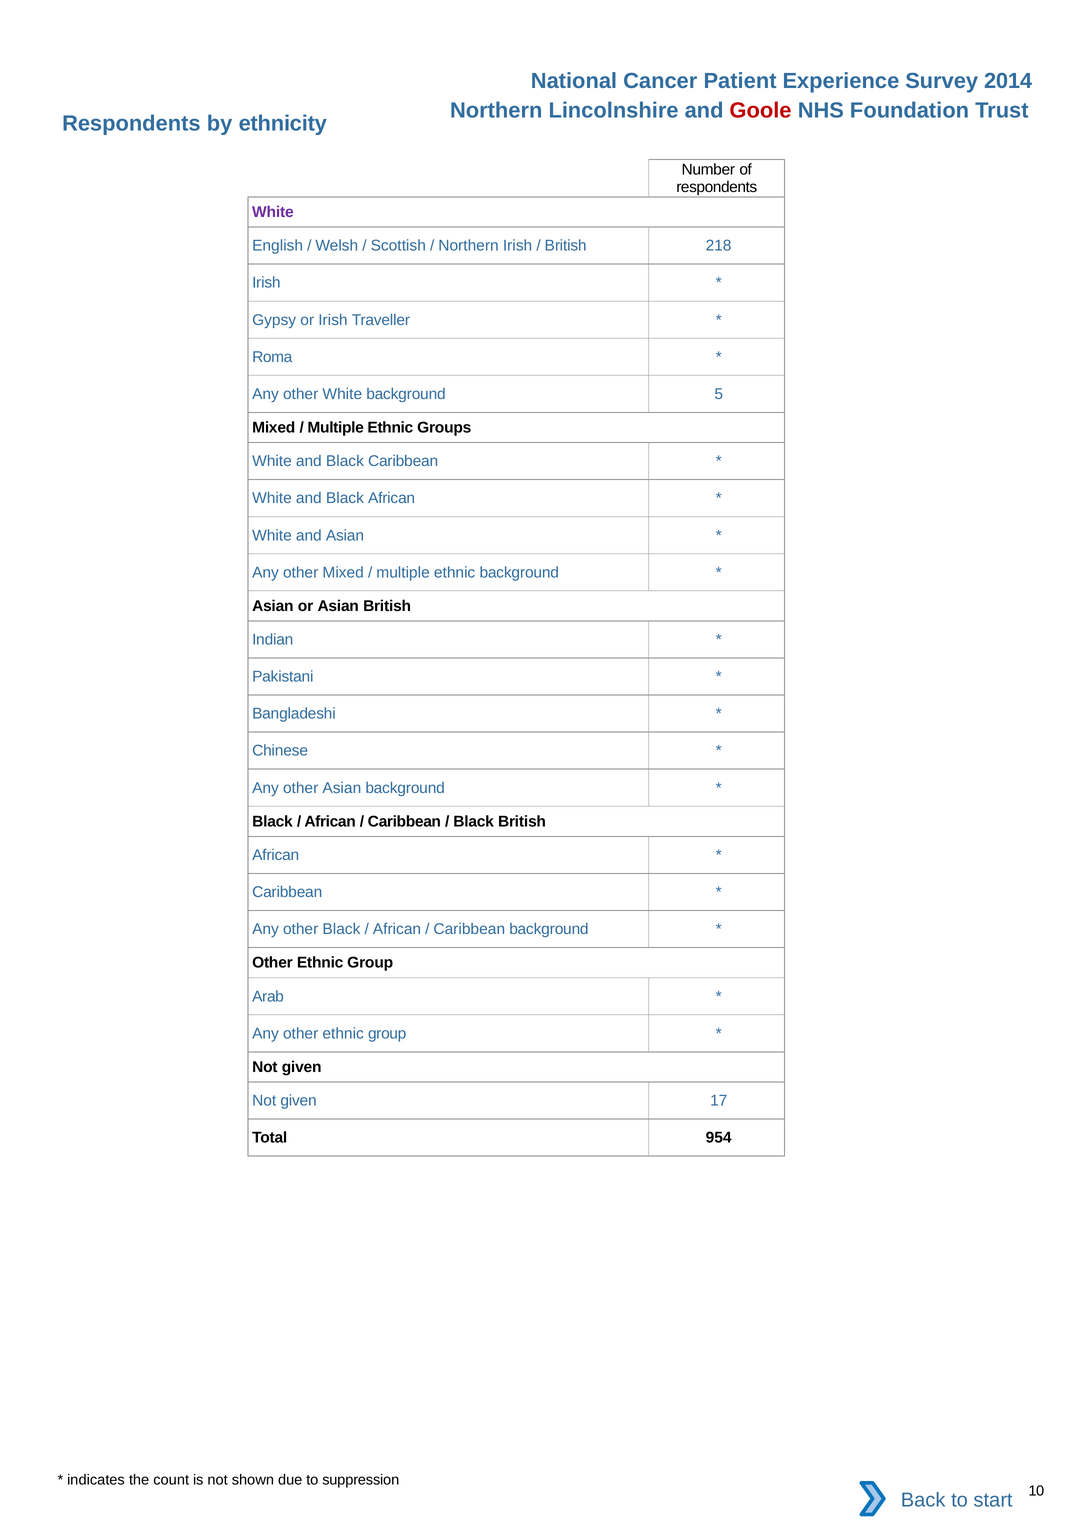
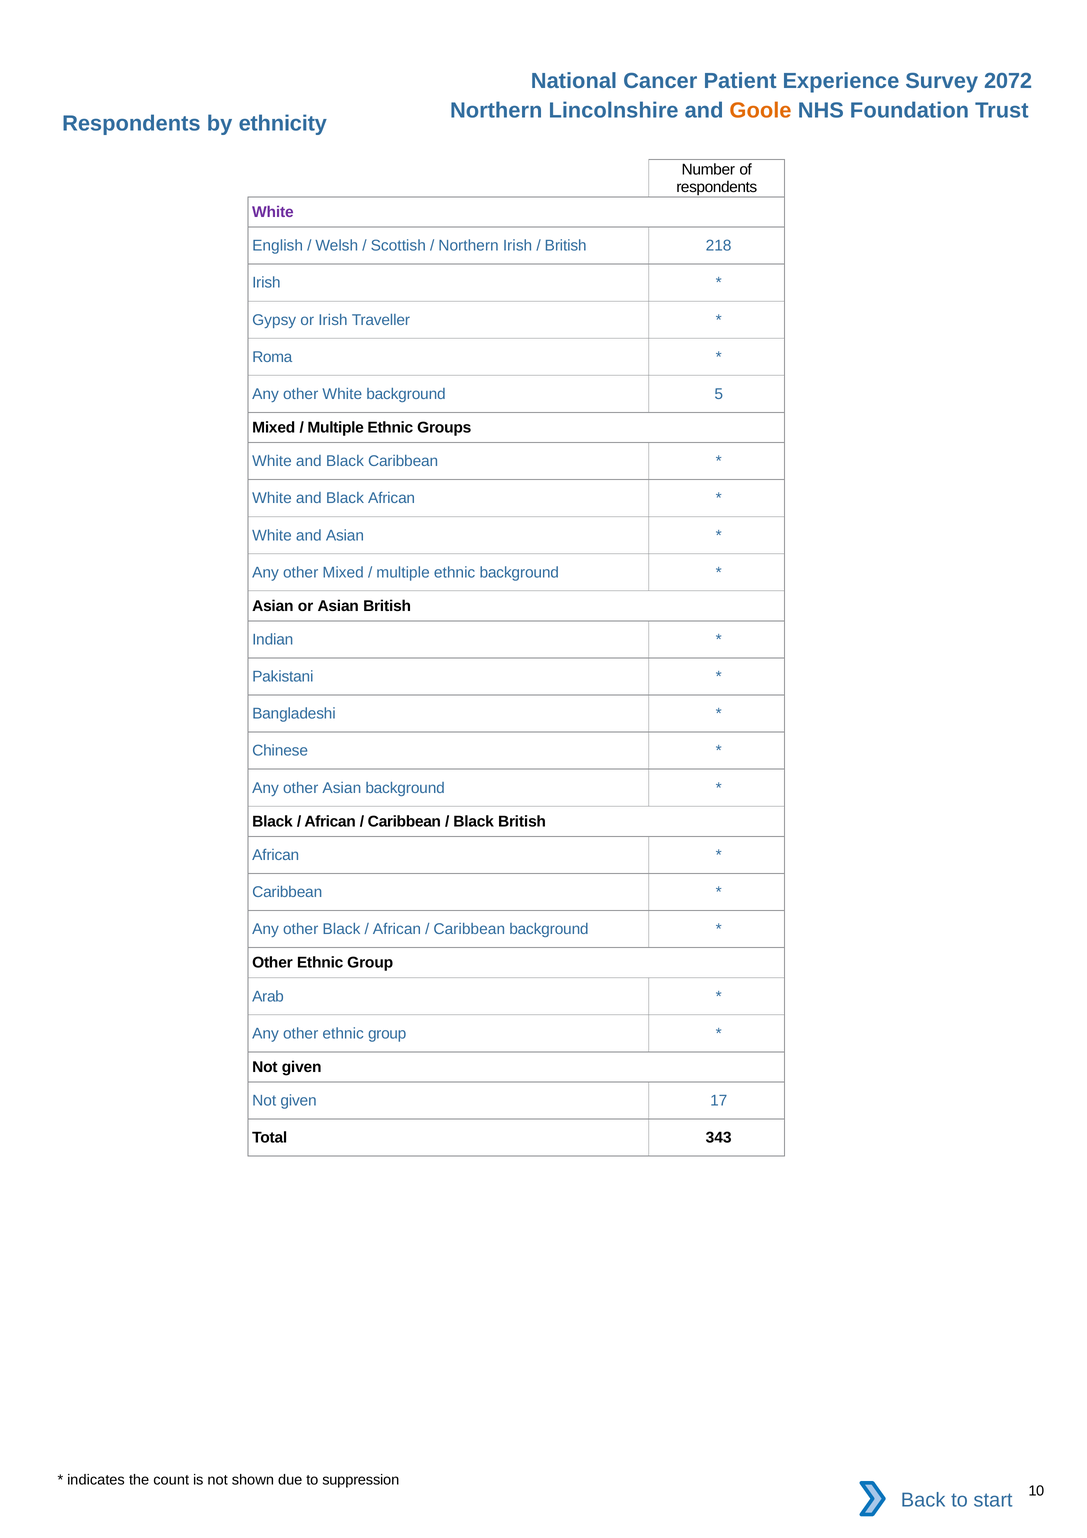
2014: 2014 -> 2072
Goole colour: red -> orange
954: 954 -> 343
